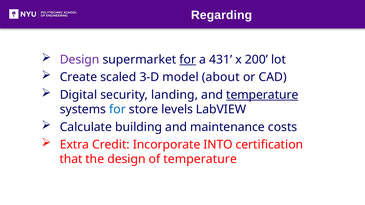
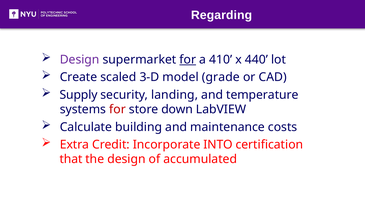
431: 431 -> 410
200: 200 -> 440
about: about -> grade
Digital: Digital -> Supply
temperature at (262, 95) underline: present -> none
for at (118, 110) colour: blue -> red
levels: levels -> down
of temperature: temperature -> accumulated
